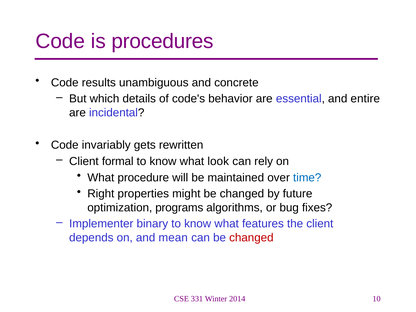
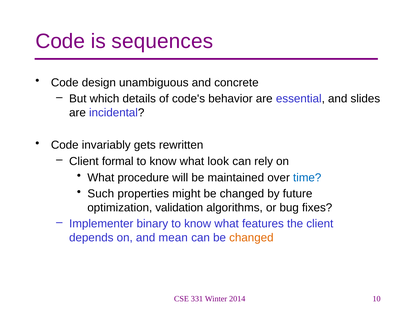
procedures: procedures -> sequences
results: results -> design
entire: entire -> slides
Right: Right -> Such
programs: programs -> validation
changed at (251, 238) colour: red -> orange
